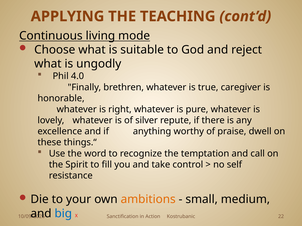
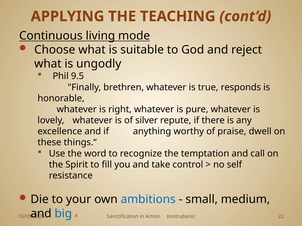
4.0: 4.0 -> 9.5
caregiver: caregiver -> responds
ambitions colour: orange -> blue
